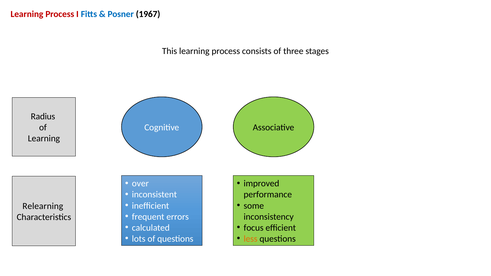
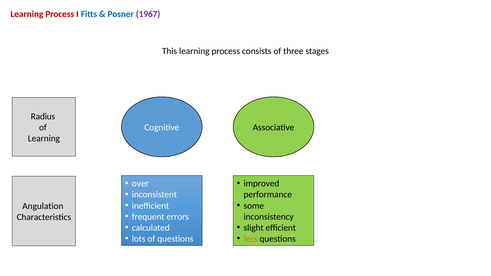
1967 colour: black -> purple
Relearning: Relearning -> Angulation
focus: focus -> slight
